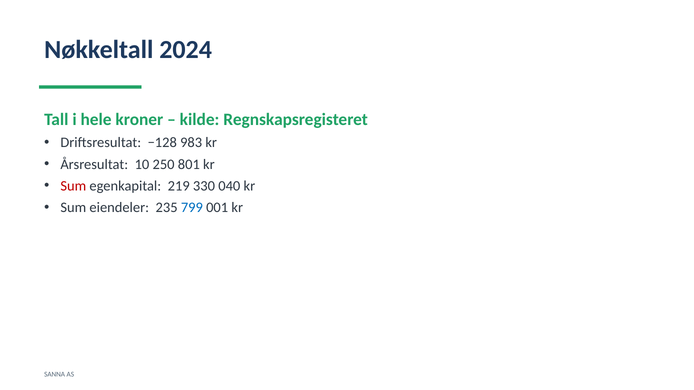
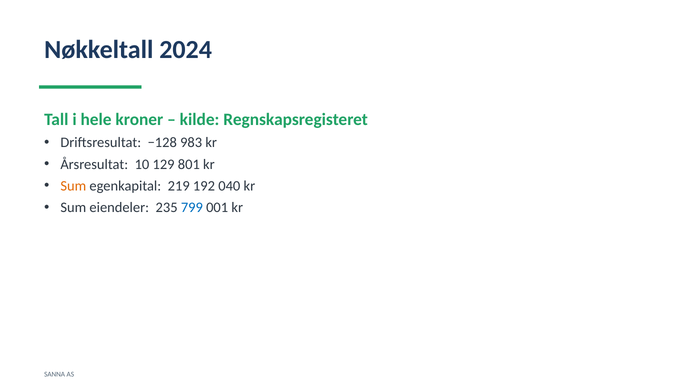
250: 250 -> 129
Sum at (73, 186) colour: red -> orange
330: 330 -> 192
